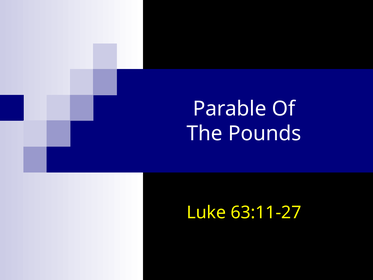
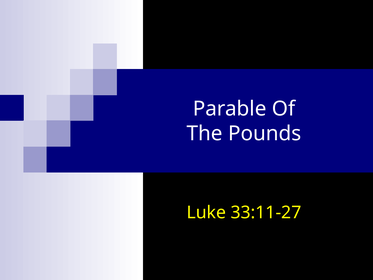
63:11-27: 63:11-27 -> 33:11-27
